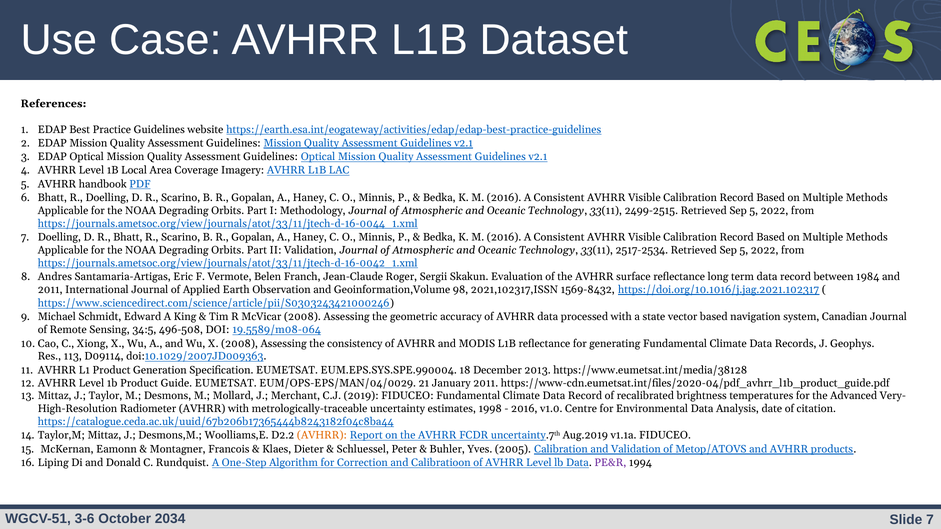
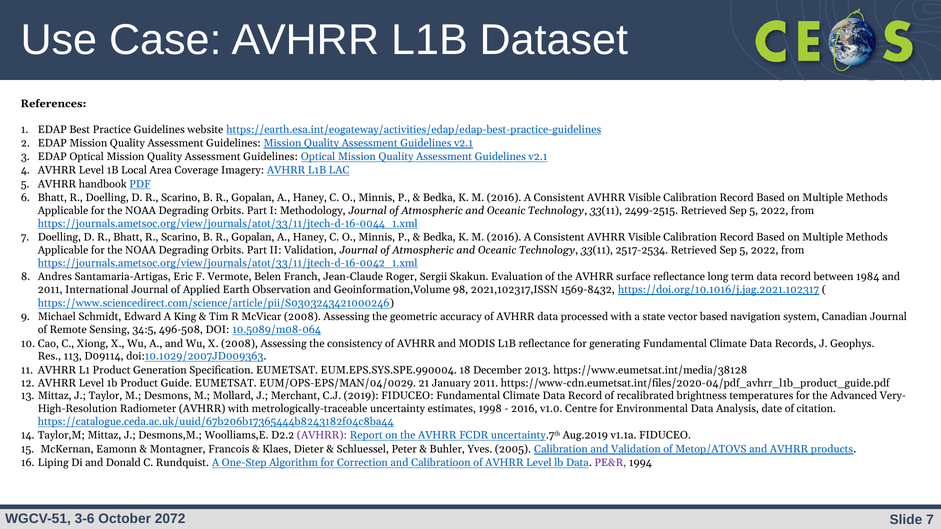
19.5589/m08-064: 19.5589/m08-064 -> 10.5089/m08-064
AVHRR at (322, 436) colour: orange -> purple
2034: 2034 -> 2072
